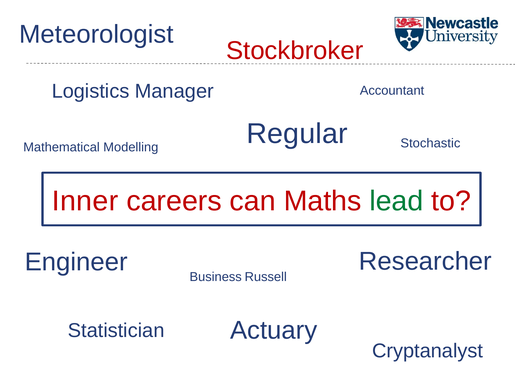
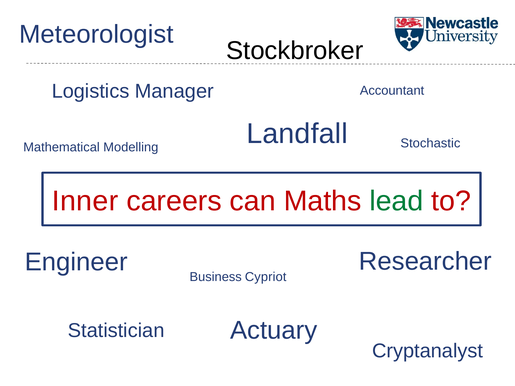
Stockbroker colour: red -> black
Regular: Regular -> Landfall
Russell: Russell -> Cypriot
